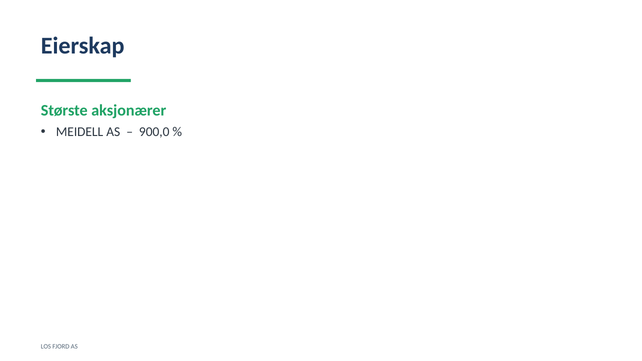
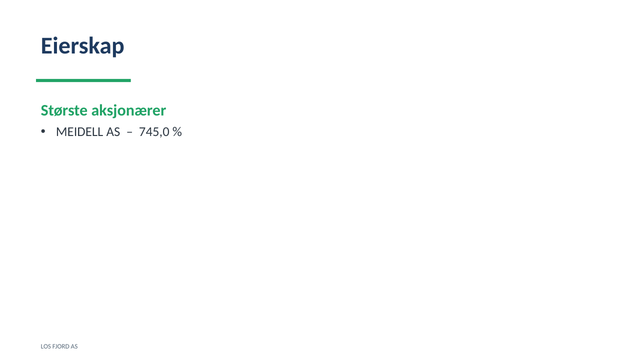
900,0: 900,0 -> 745,0
